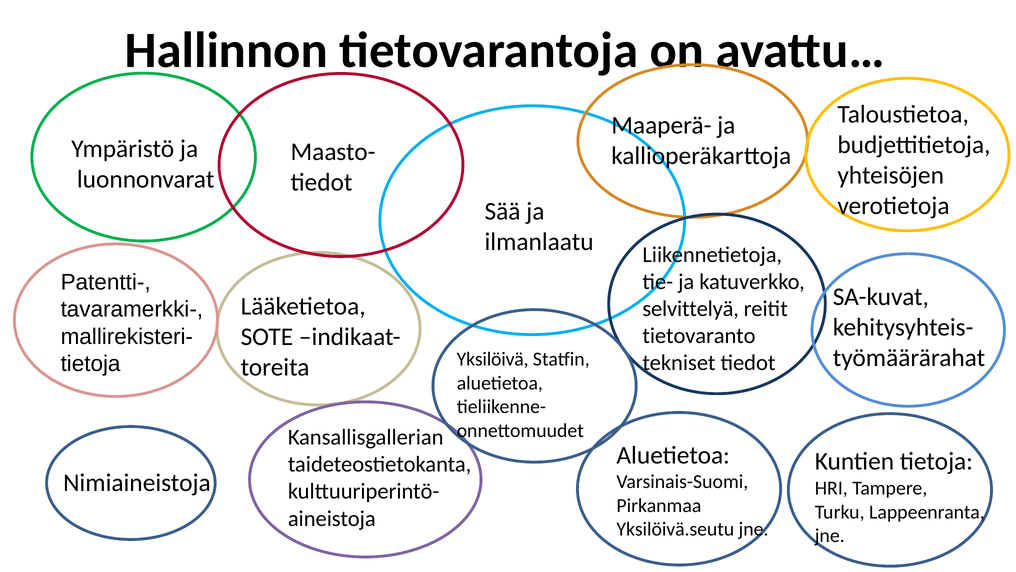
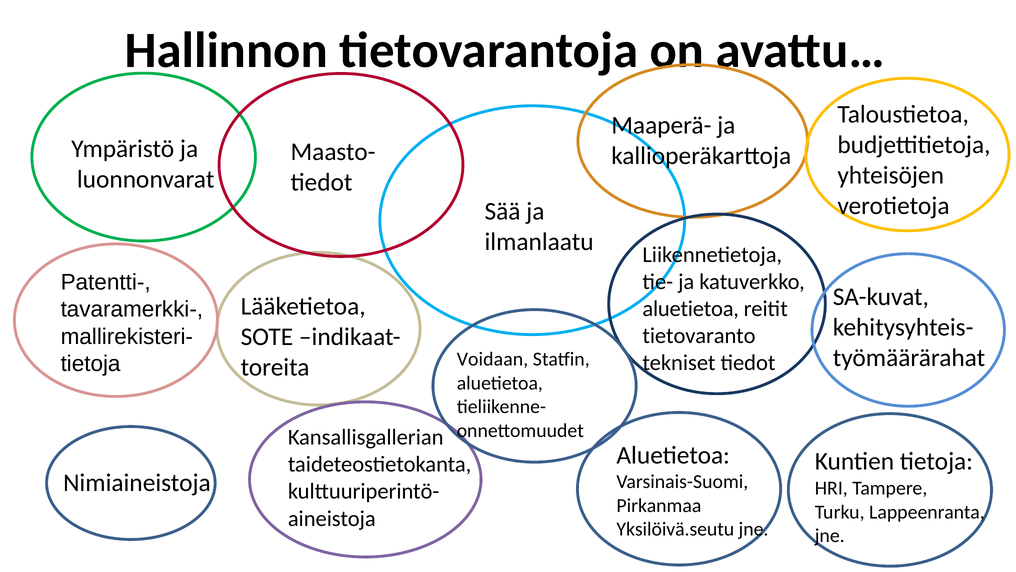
selvittelyä at (691, 309): selvittelyä -> aluetietoa
Yksilöivä: Yksilöivä -> Voidaan
